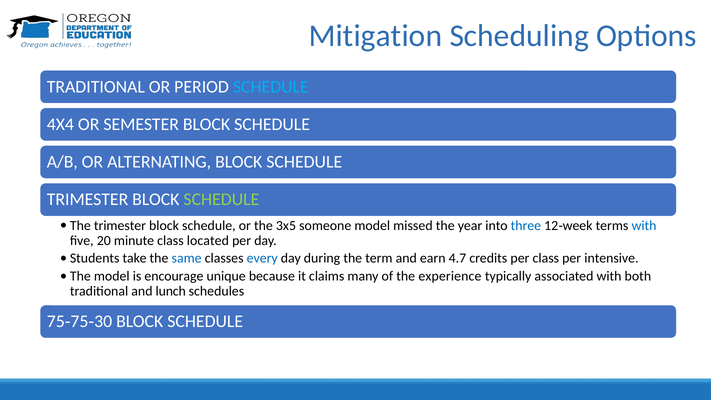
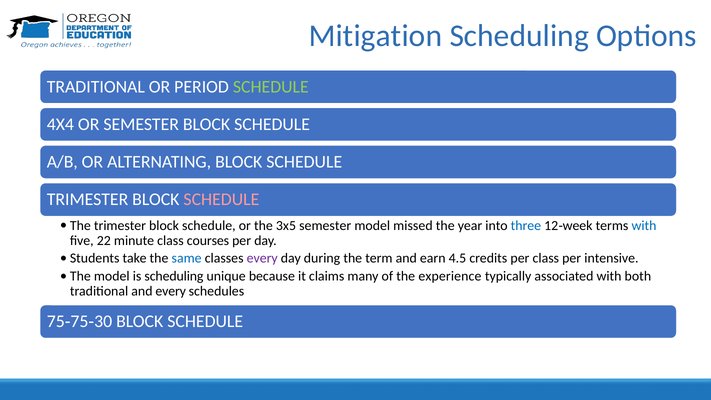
SCHEDULE at (271, 87) colour: light blue -> light green
SCHEDULE at (221, 199) colour: light green -> pink
3x5 someone: someone -> semester
20: 20 -> 22
located: located -> courses
every at (262, 258) colour: blue -> purple
4.7: 4.7 -> 4.5
is encourage: encourage -> scheduling
and lunch: lunch -> every
